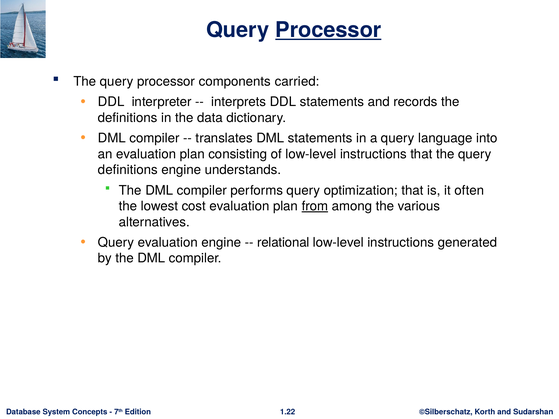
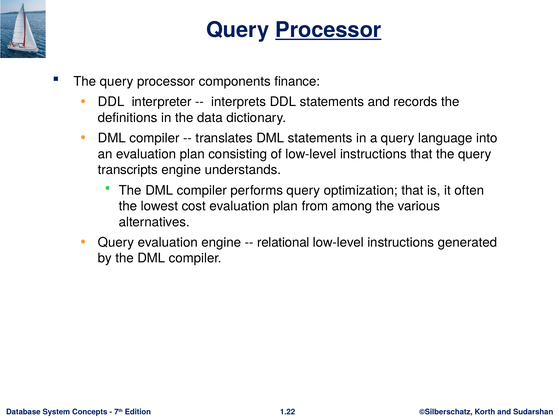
carried: carried -> finance
definitions at (128, 170): definitions -> transcripts
from underline: present -> none
